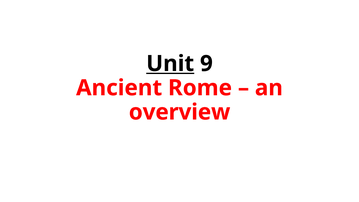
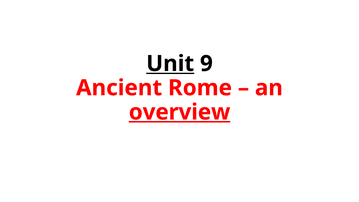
overview underline: none -> present
